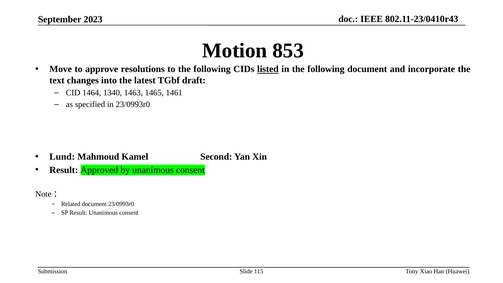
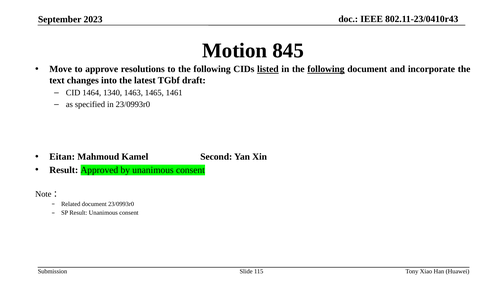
853: 853 -> 845
following at (326, 69) underline: none -> present
Lund: Lund -> Eitan
